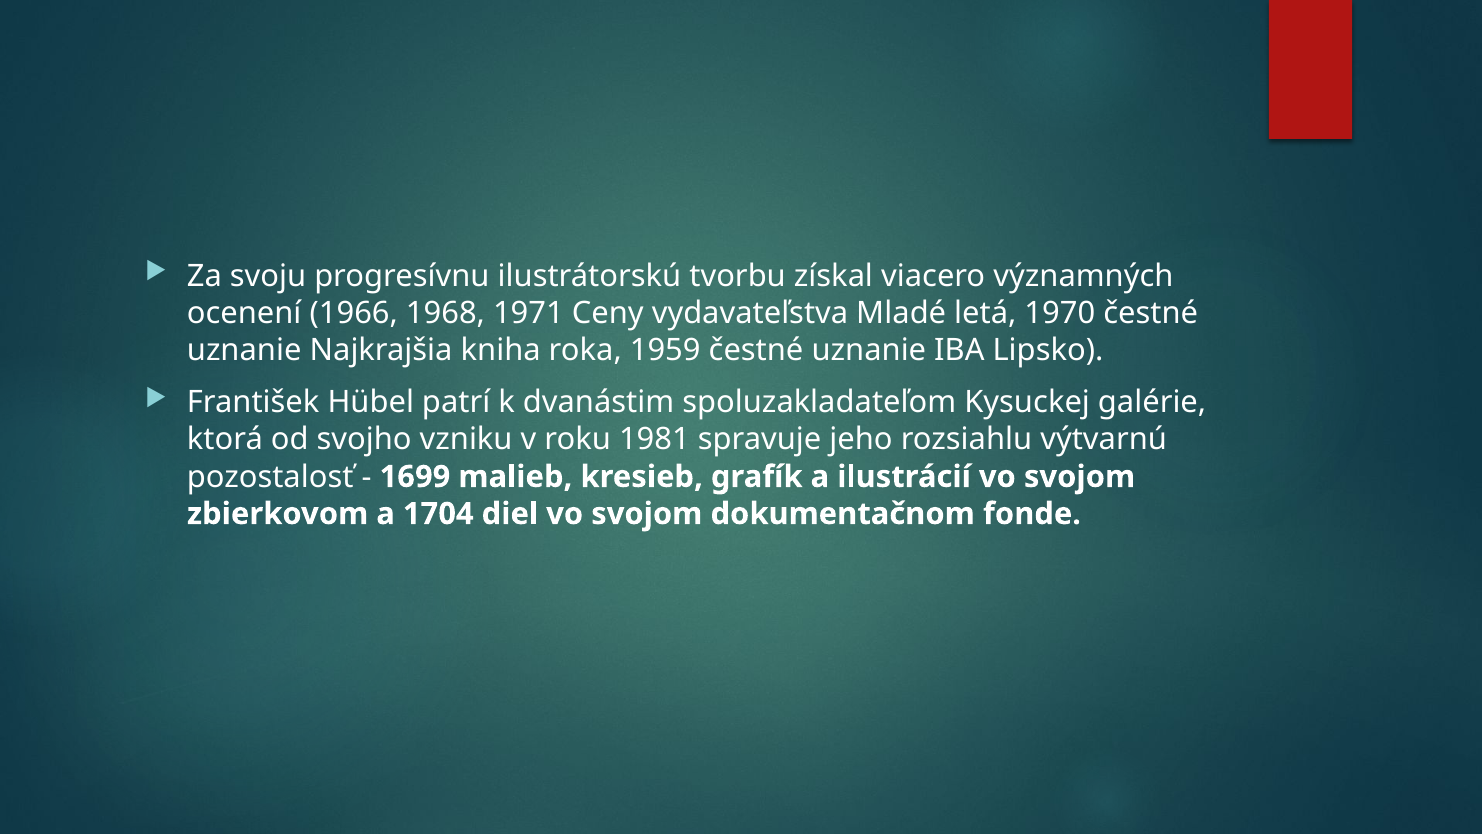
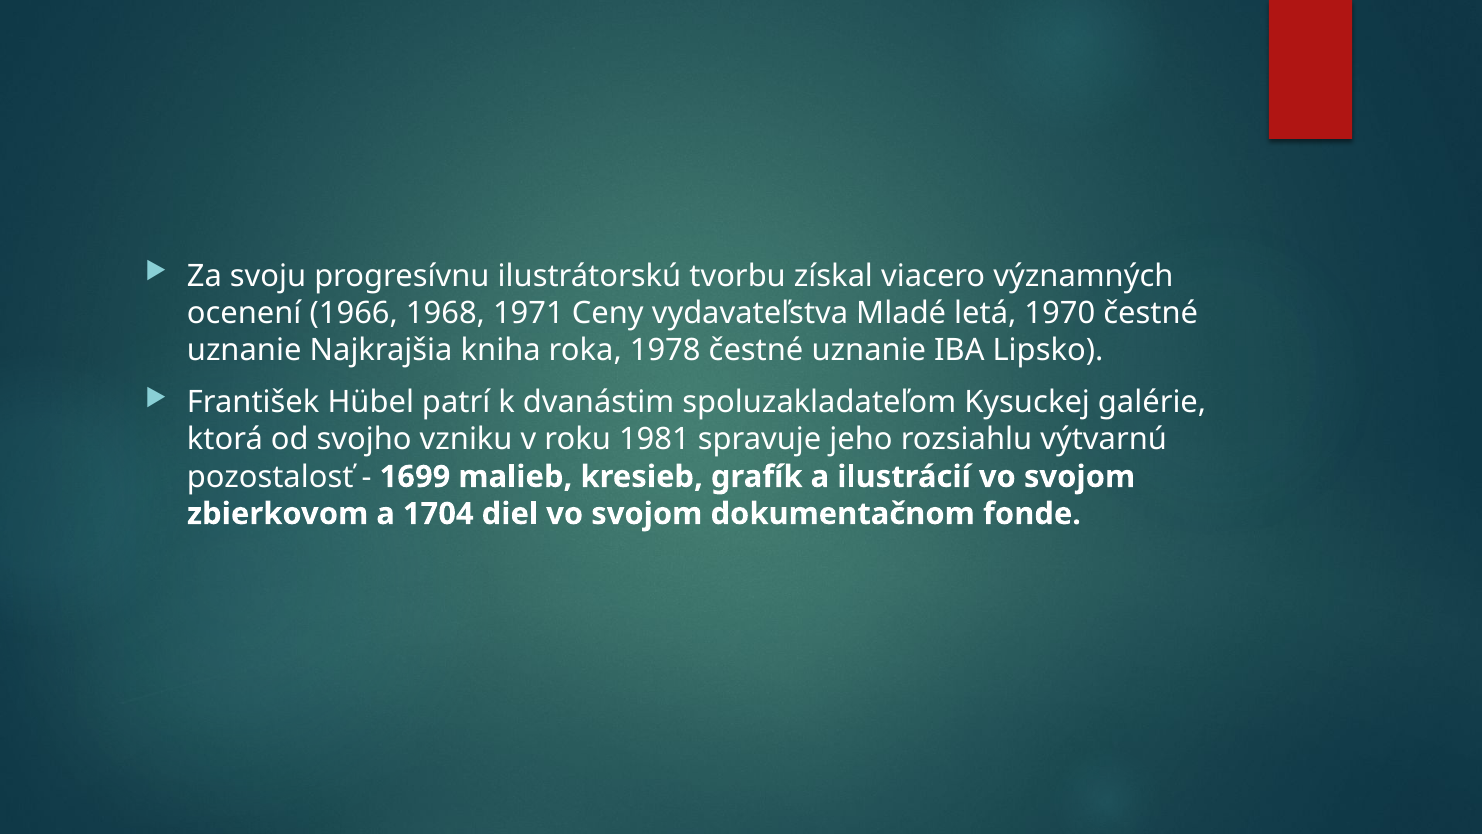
1959: 1959 -> 1978
